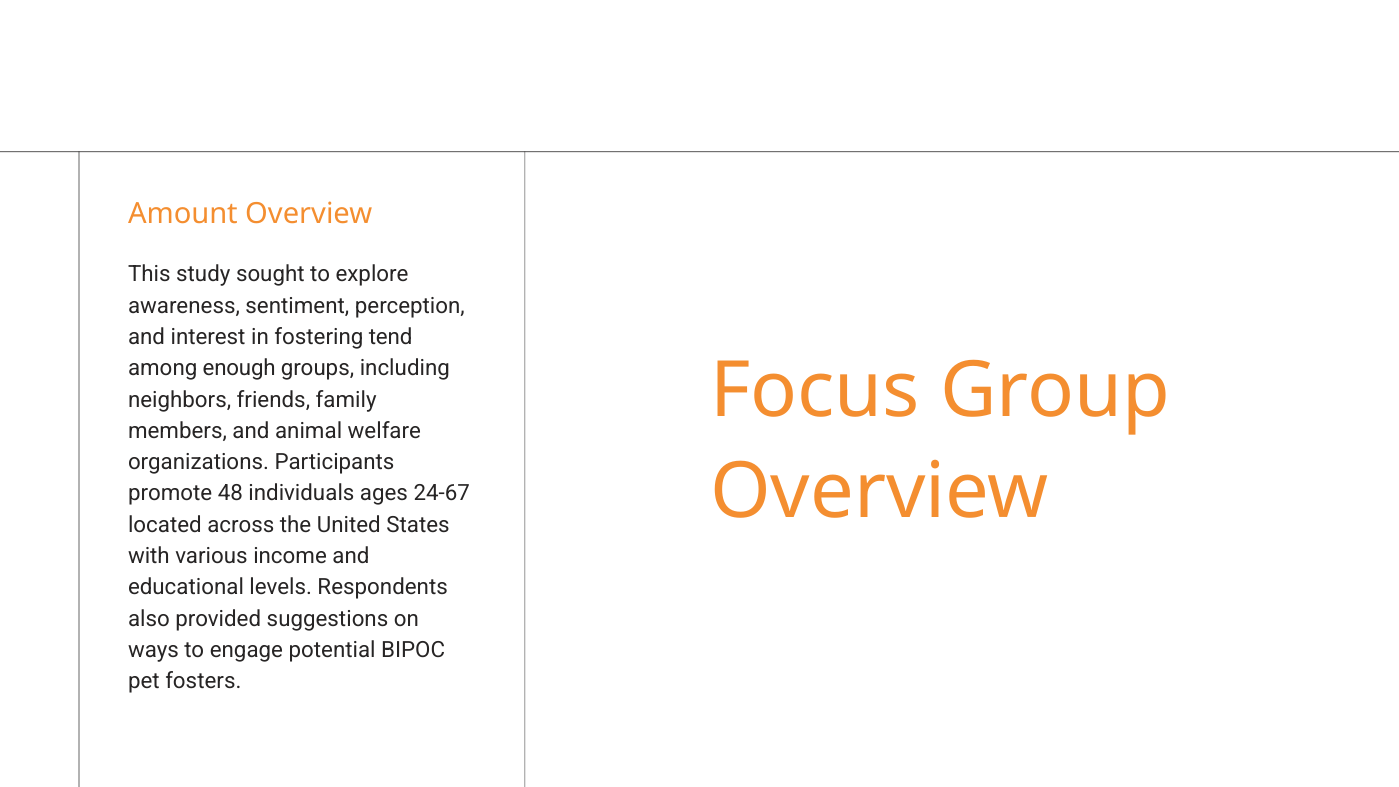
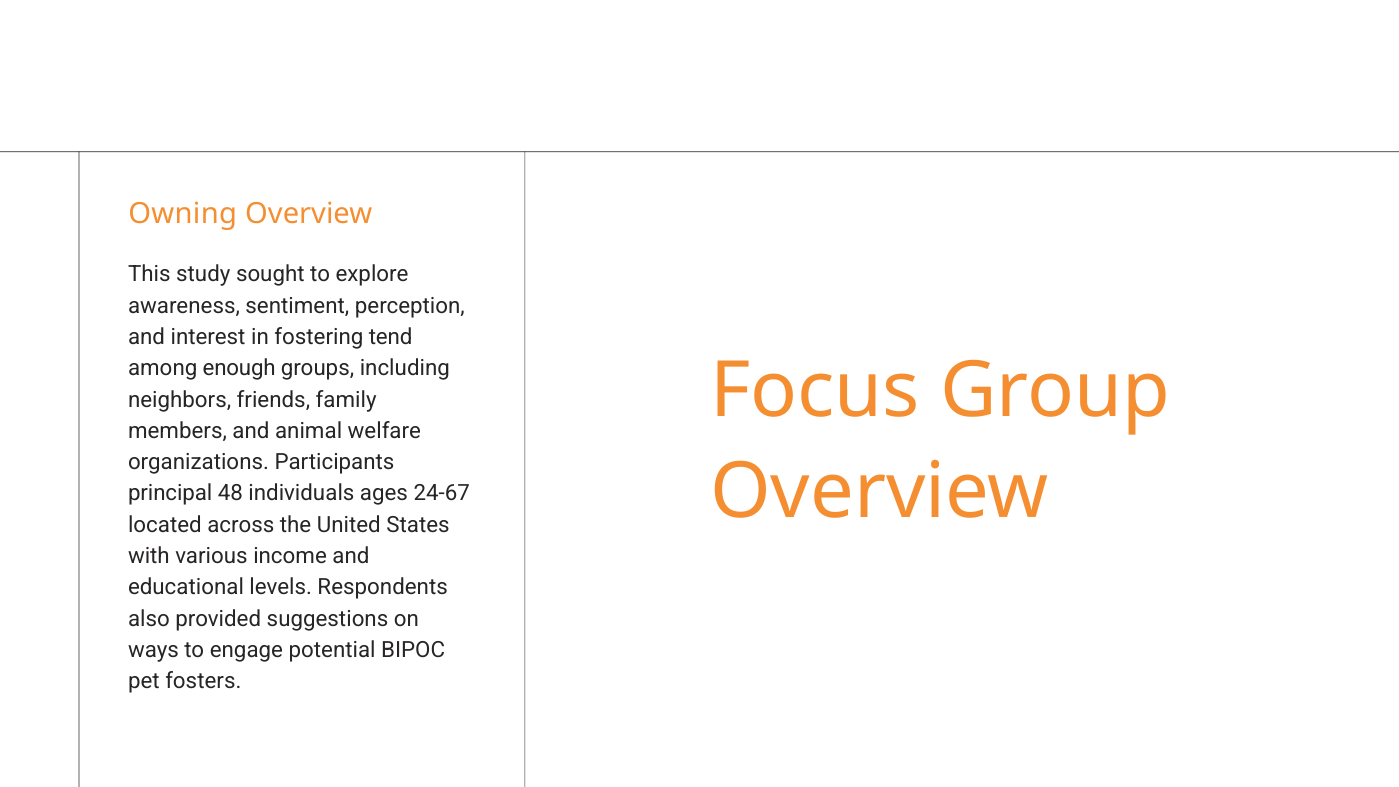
Amount: Amount -> Owning
promote: promote -> principal
